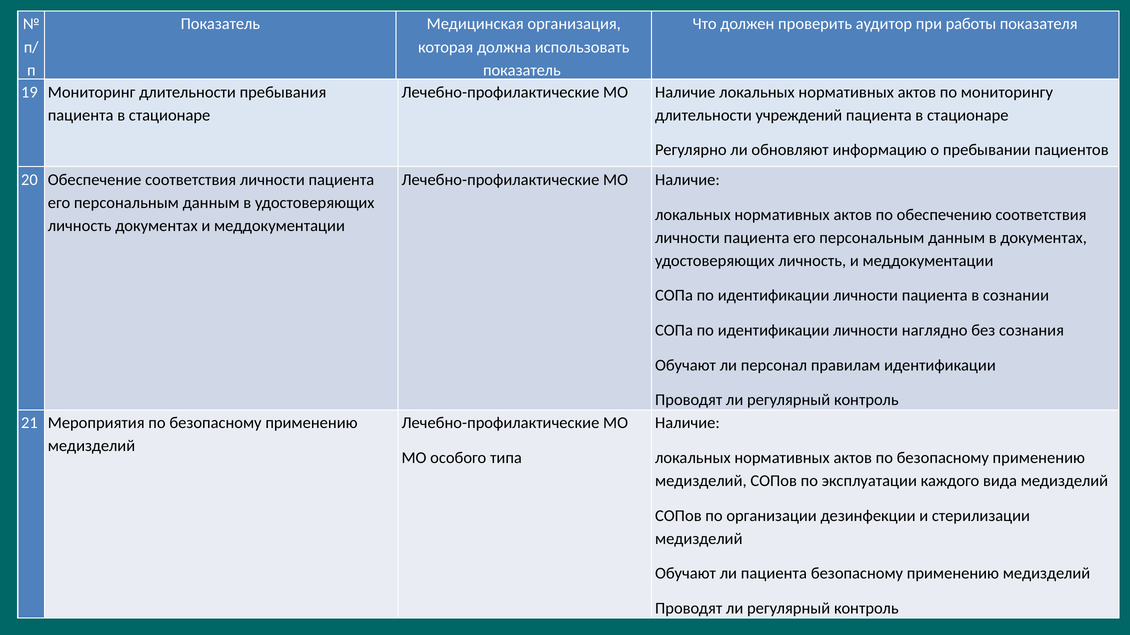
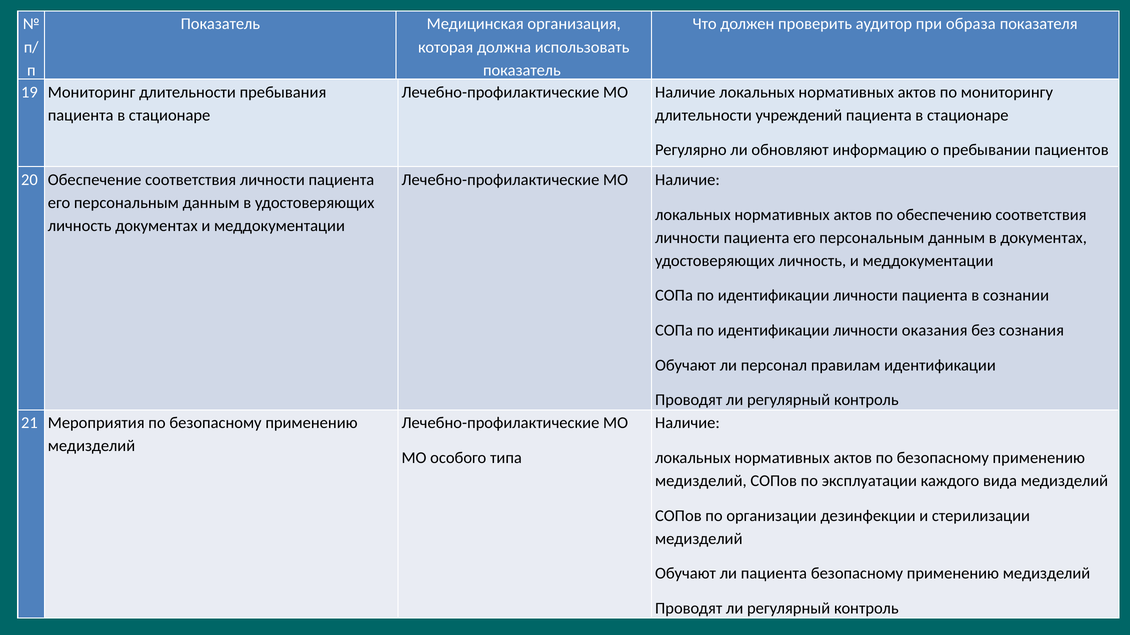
работы: работы -> образа
наглядно: наглядно -> оказания
